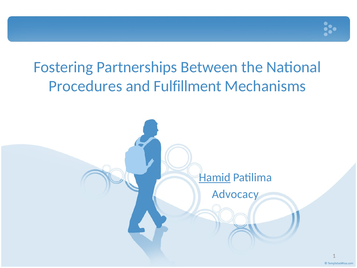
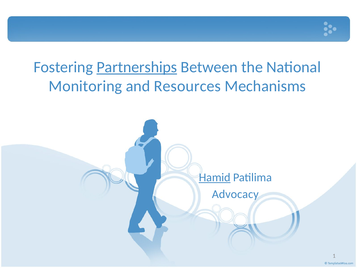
Partnerships underline: none -> present
Procedures: Procedures -> Monitoring
Fulfillment: Fulfillment -> Resources
